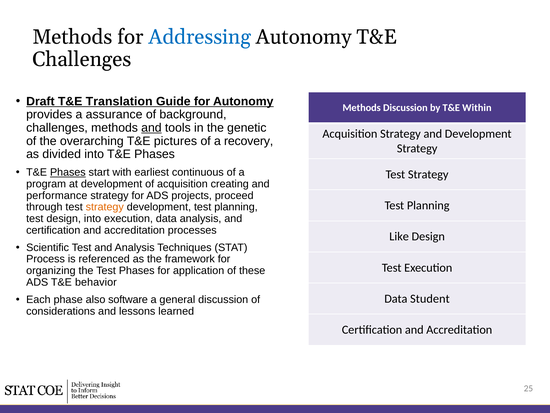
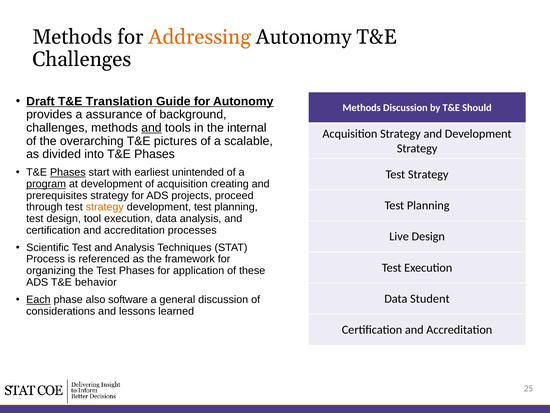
Addressing colour: blue -> orange
Within: Within -> Should
genetic: genetic -> internal
recovery: recovery -> scalable
continuous: continuous -> unintended
program underline: none -> present
performance: performance -> prerequisites
design into: into -> tool
Like: Like -> Live
Each underline: none -> present
